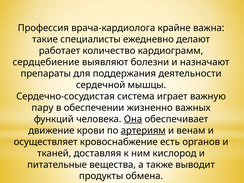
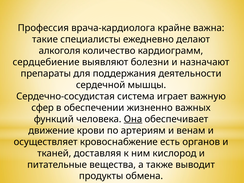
работает: работает -> алкоголя
пару: пару -> сфер
артериям underline: present -> none
